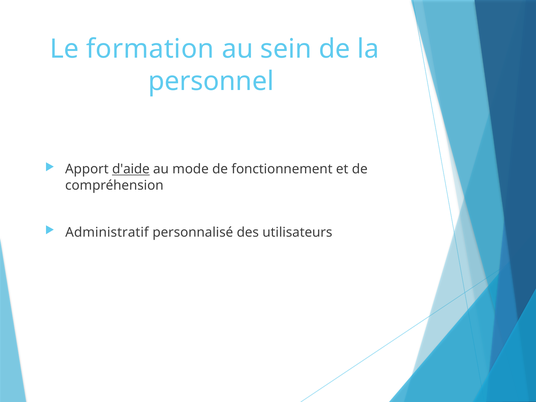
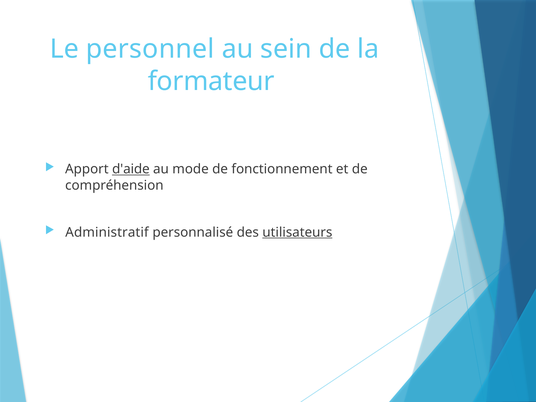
formation: formation -> personnel
personnel: personnel -> formateur
utilisateurs underline: none -> present
